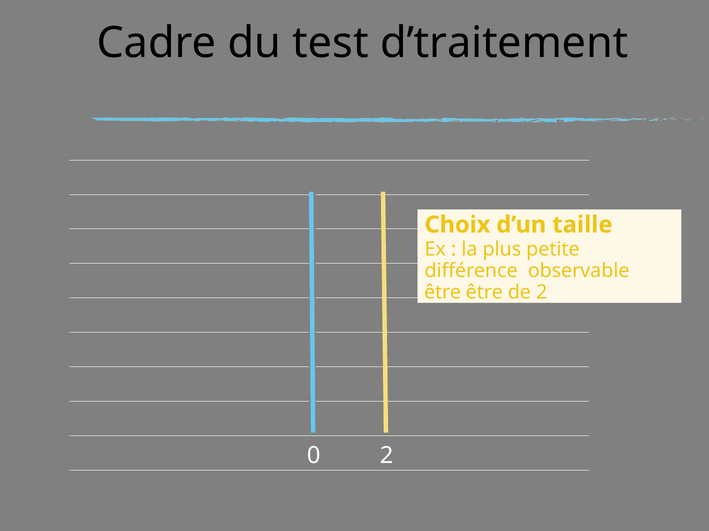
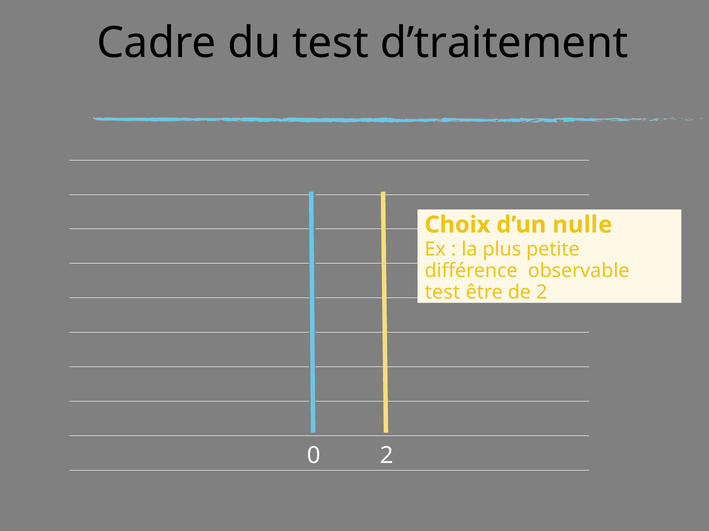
taille: taille -> nulle
être at (443, 293): être -> test
